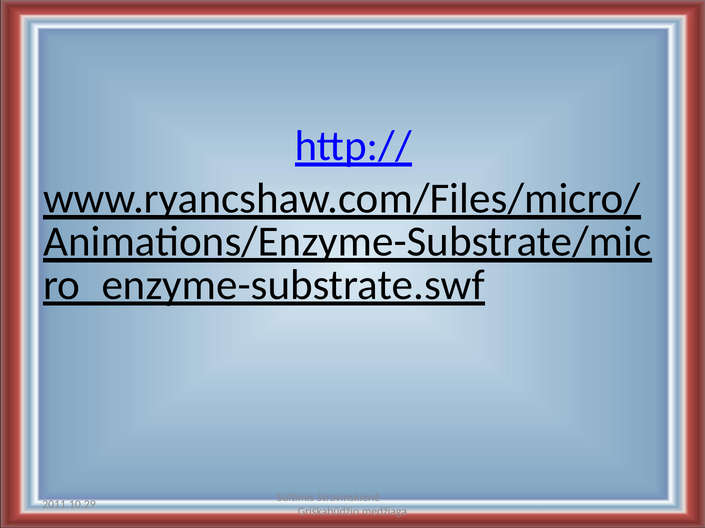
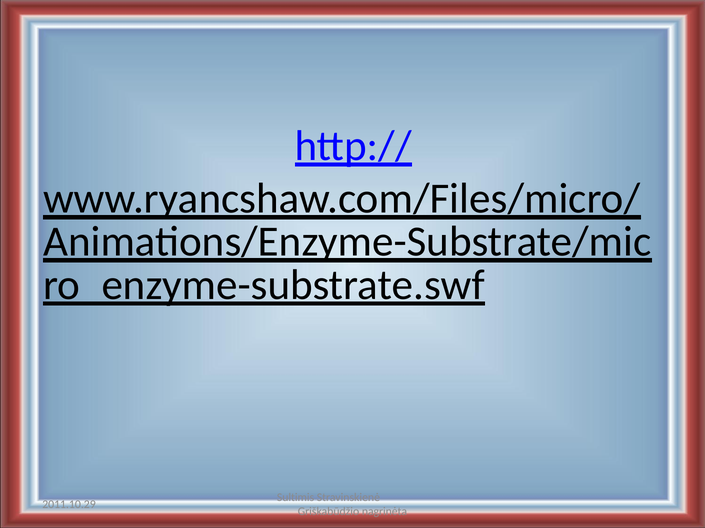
medžiaga: medžiaga -> nagrinėta
